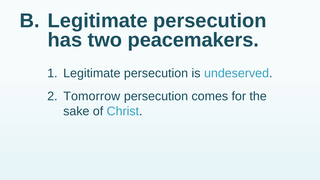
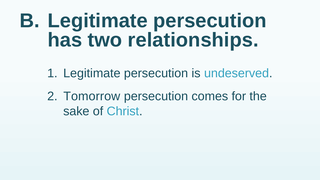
peacemakers: peacemakers -> relationships
